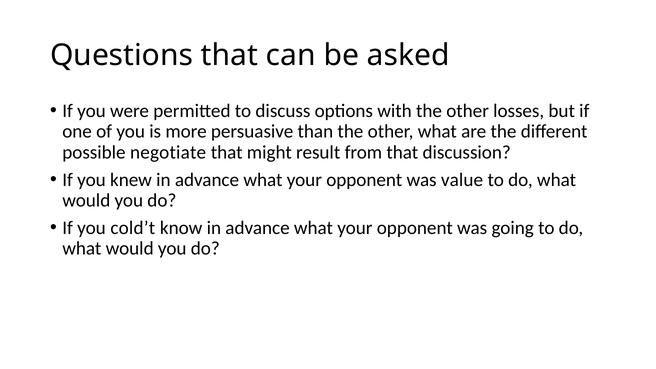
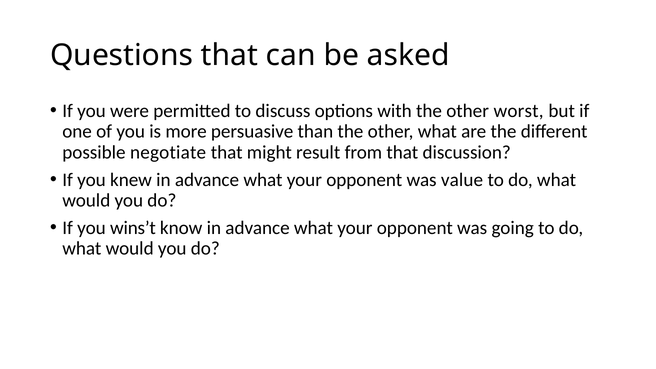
losses: losses -> worst
cold’t: cold’t -> wins’t
